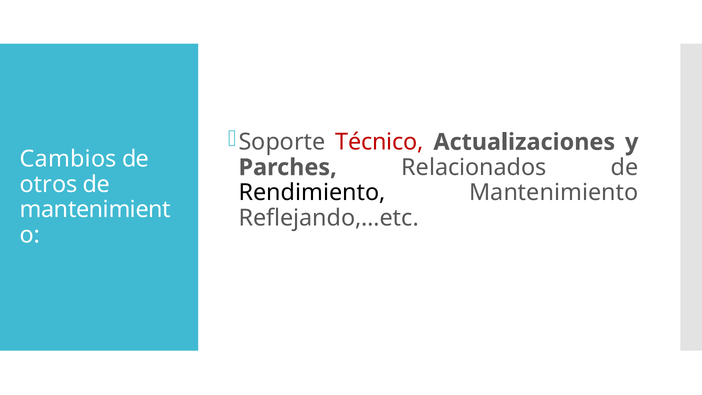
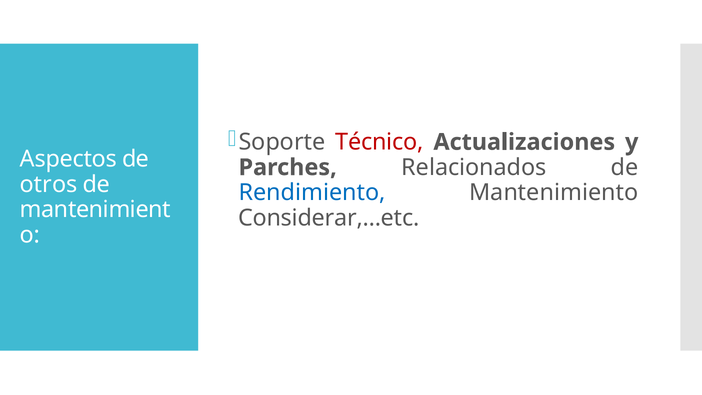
Cambios: Cambios -> Aspectos
Rendimiento colour: black -> blue
Reflejando,…etc: Reflejando,…etc -> Considerar,…etc
